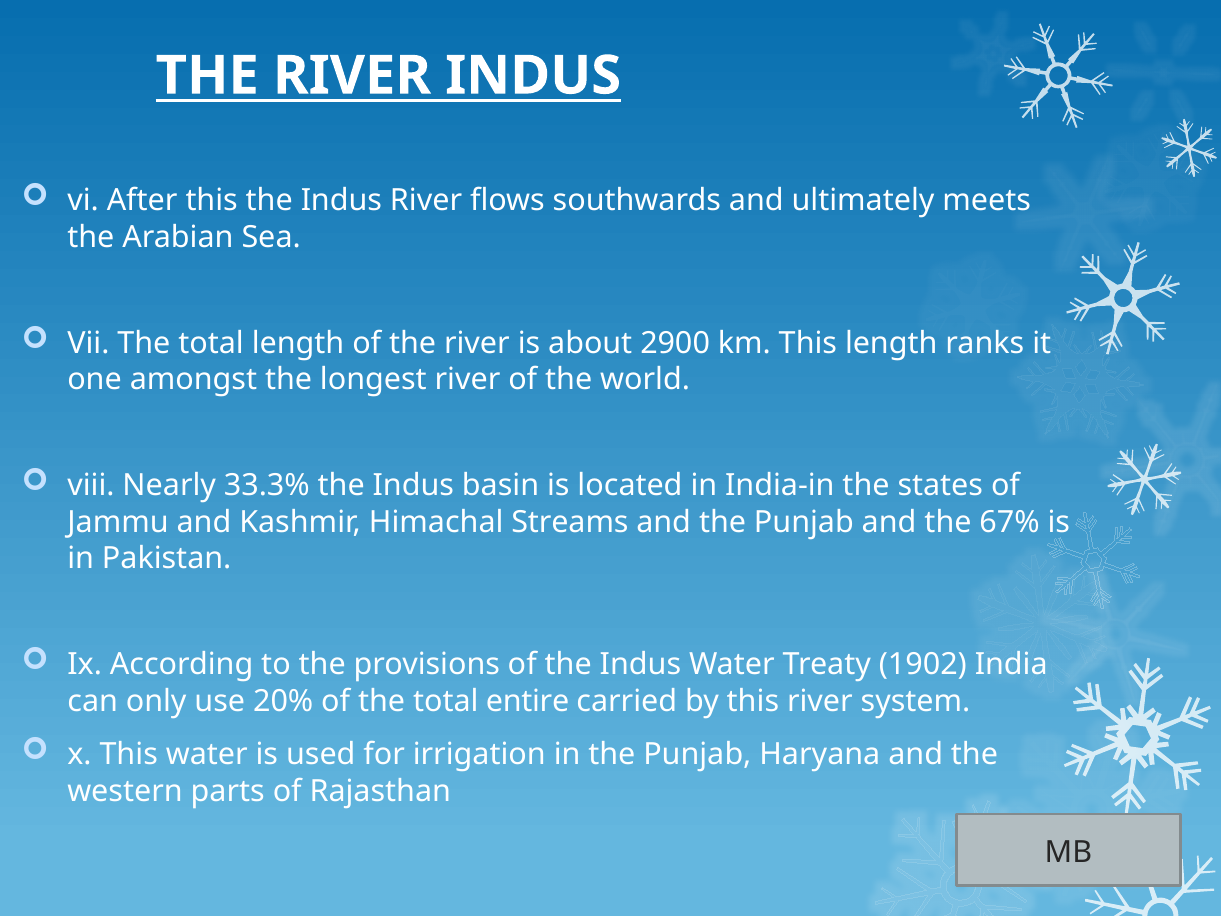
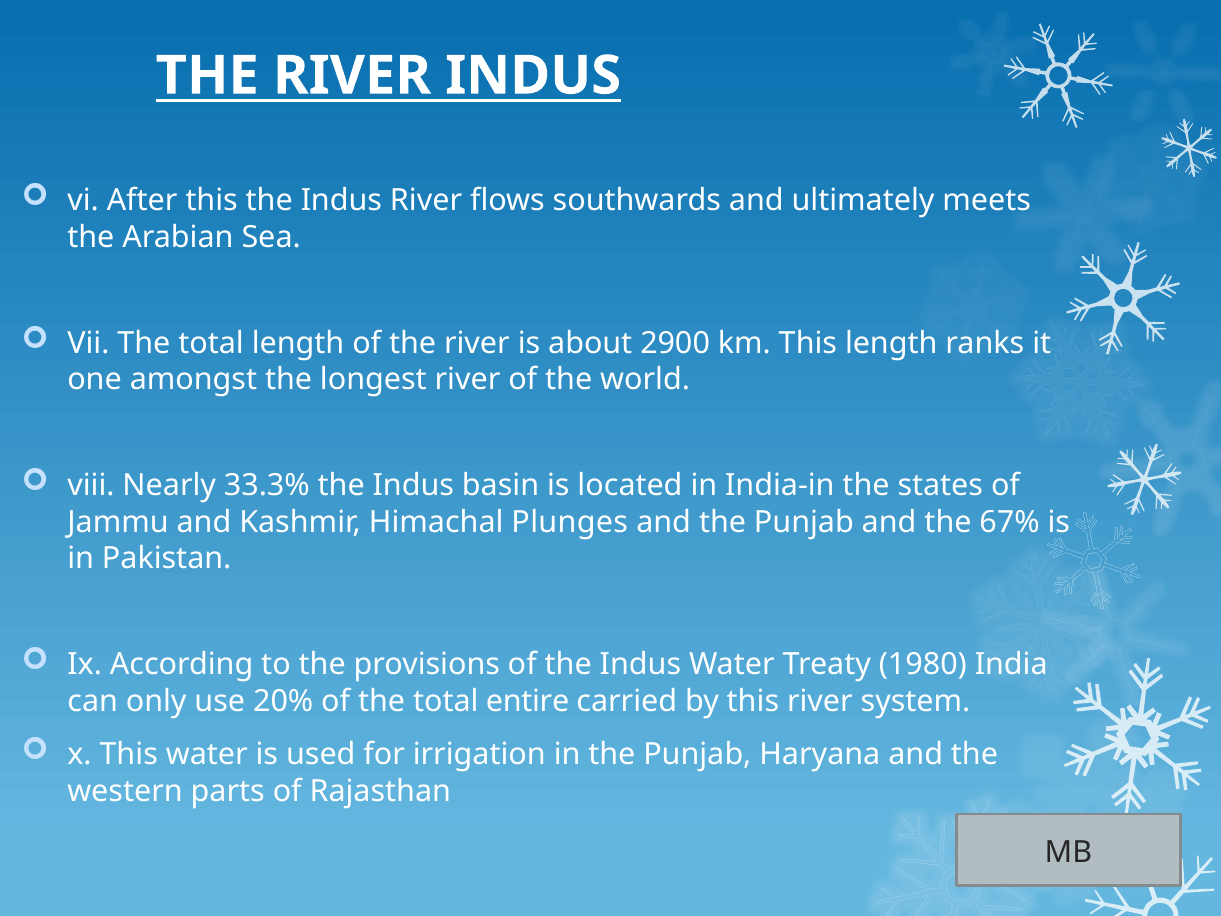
Streams: Streams -> Plunges
1902: 1902 -> 1980
